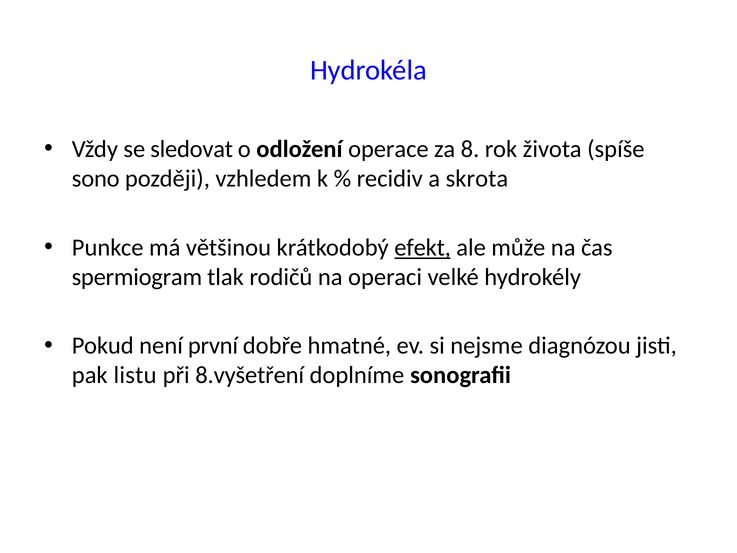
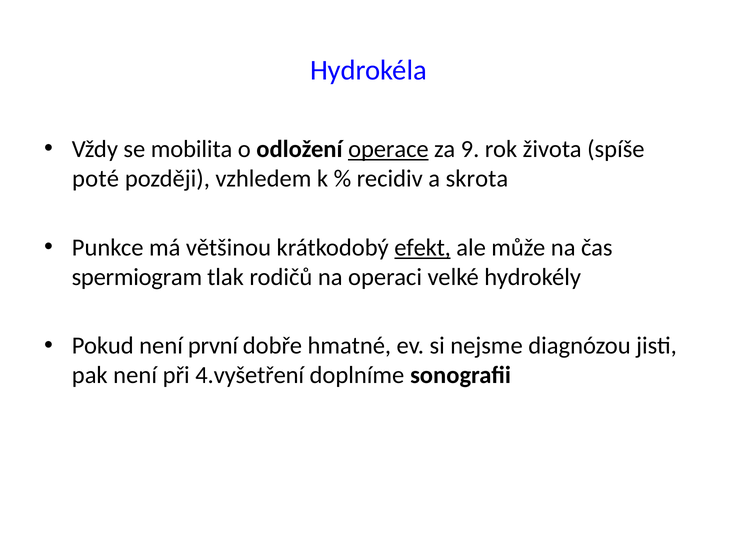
sledovat: sledovat -> mobilita
operace underline: none -> present
8: 8 -> 9
sono: sono -> poté
pak listu: listu -> není
8.vyšetření: 8.vyšetření -> 4.vyšetření
